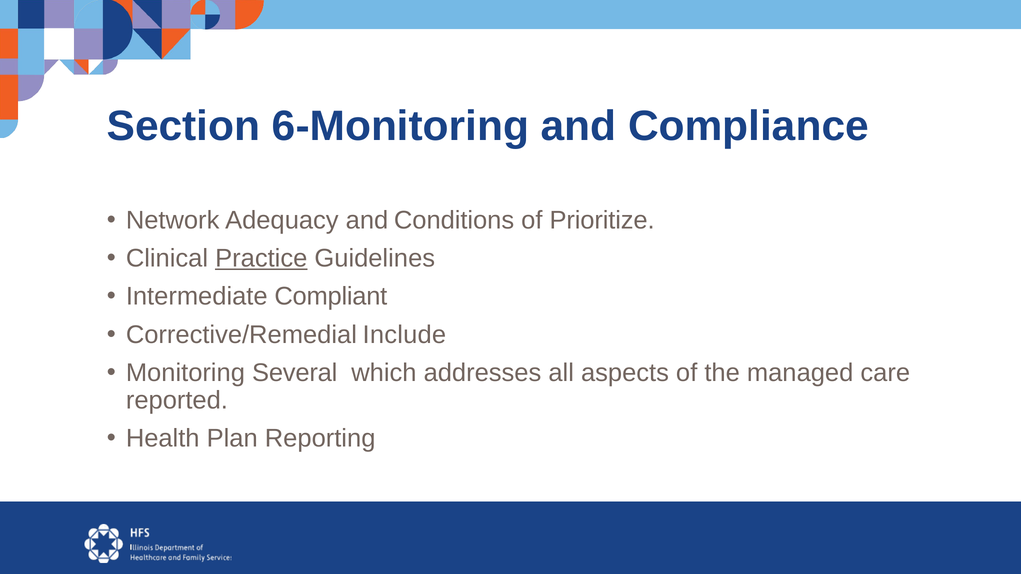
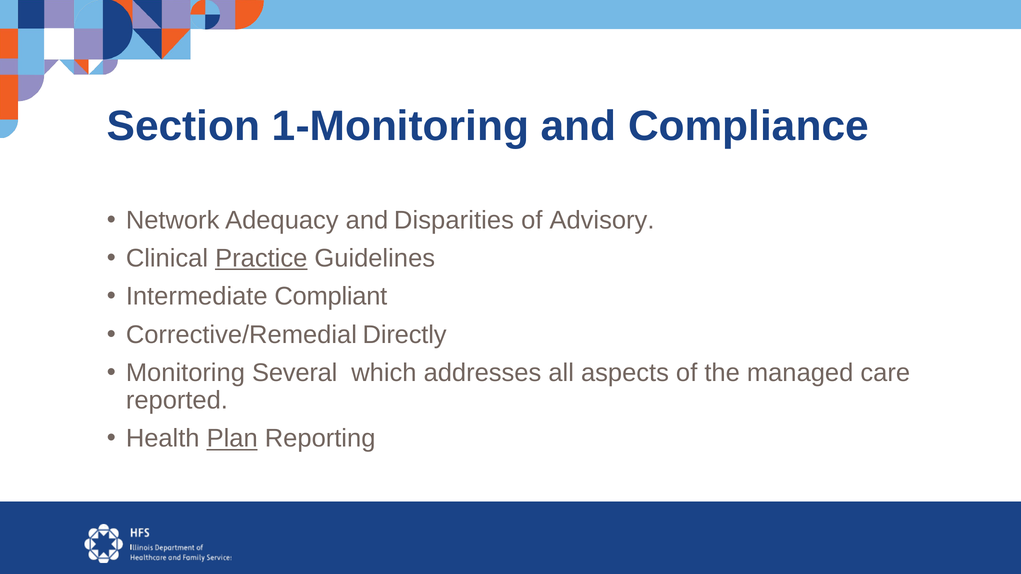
6-Monitoring: 6-Monitoring -> 1-Monitoring
Conditions: Conditions -> Disparities
Prioritize: Prioritize -> Advisory
Include: Include -> Directly
Plan underline: none -> present
